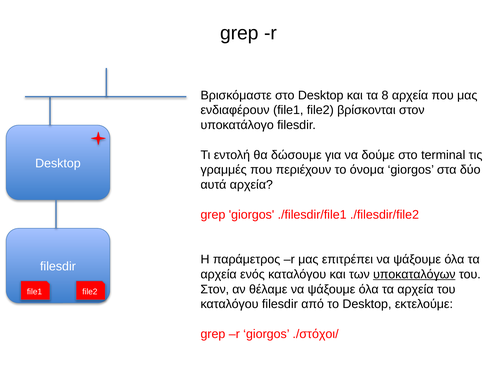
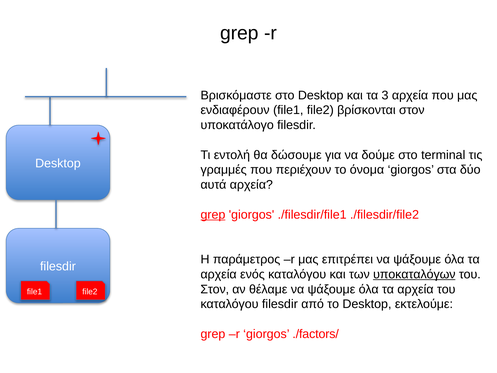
8: 8 -> 3
grep at (213, 215) underline: none -> present
./στόχοι/: ./στόχοι/ -> ./factors/
